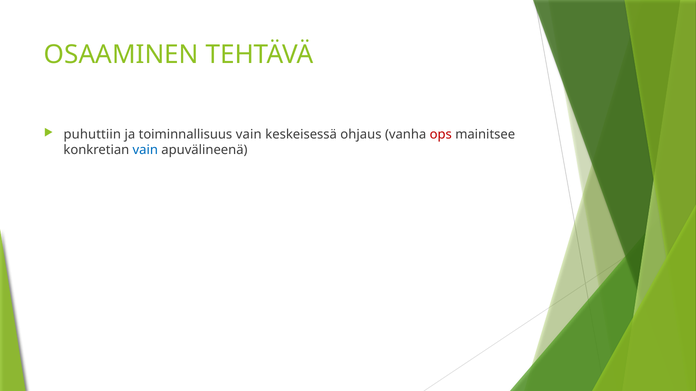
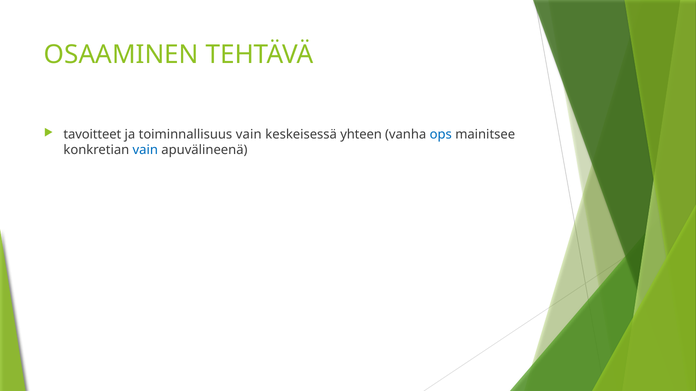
puhuttiin: puhuttiin -> tavoitteet
ohjaus: ohjaus -> yhteen
ops colour: red -> blue
